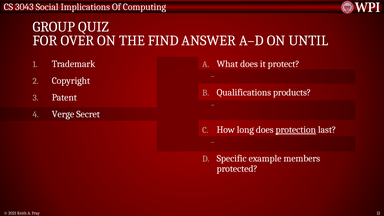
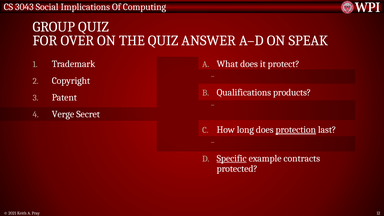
THE FIND: FIND -> QUIZ
UNTIL: UNTIL -> SPEAK
Specific underline: none -> present
members: members -> contracts
